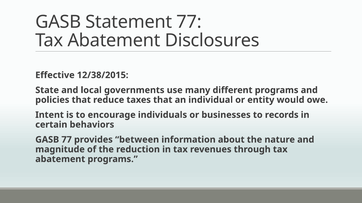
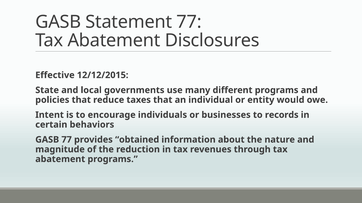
12/38/2015: 12/38/2015 -> 12/12/2015
between: between -> obtained
